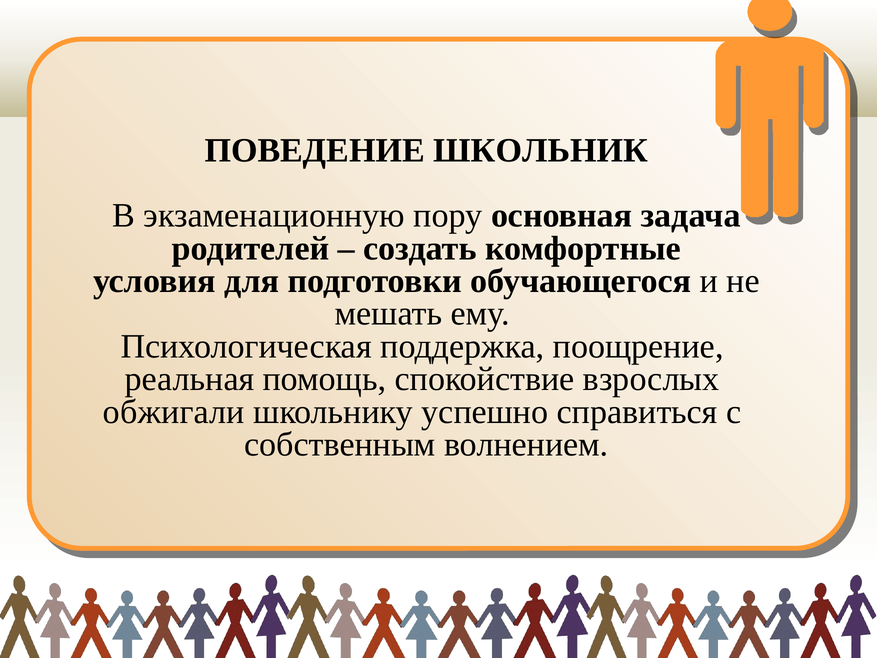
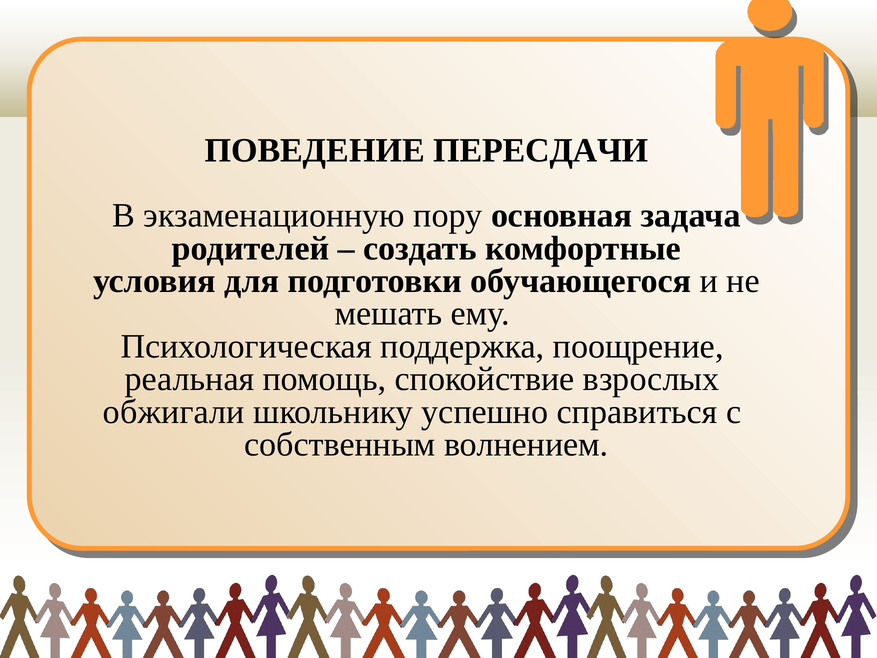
ШКОЛЬНИК: ШКОЛЬНИК -> ПЕРЕСДАЧИ
